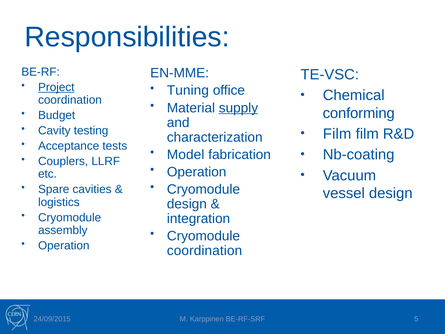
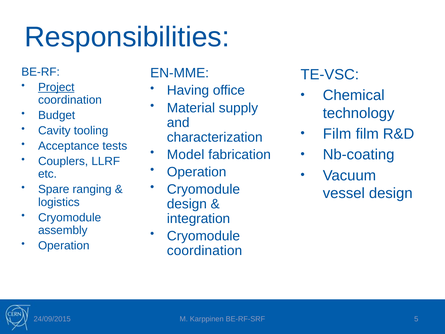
Tuning: Tuning -> Having
supply underline: present -> none
conforming: conforming -> technology
testing: testing -> tooling
cavities: cavities -> ranging
